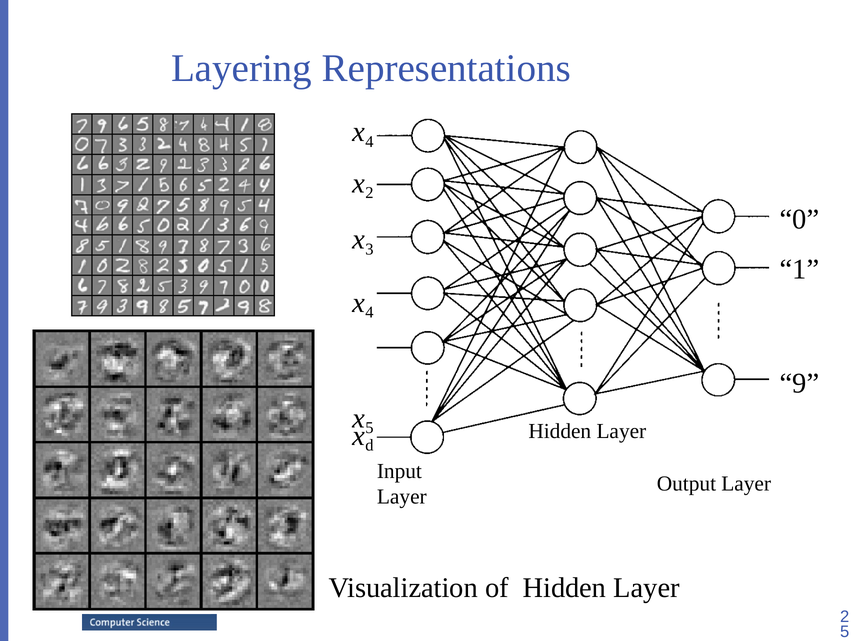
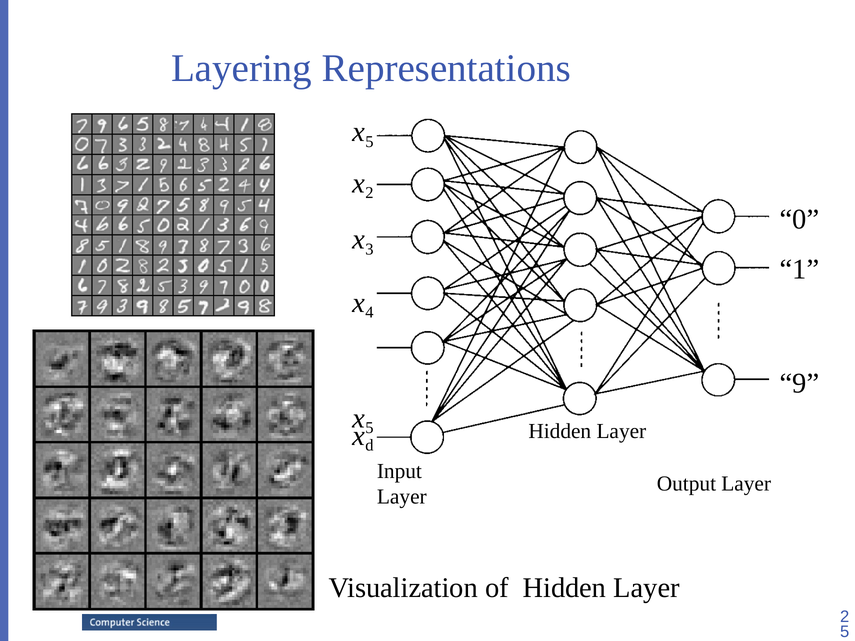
4 at (369, 142): 4 -> 5
